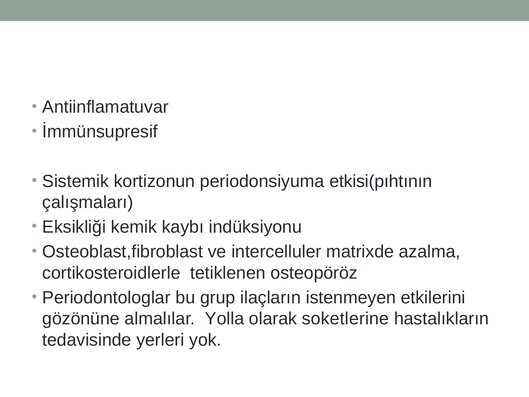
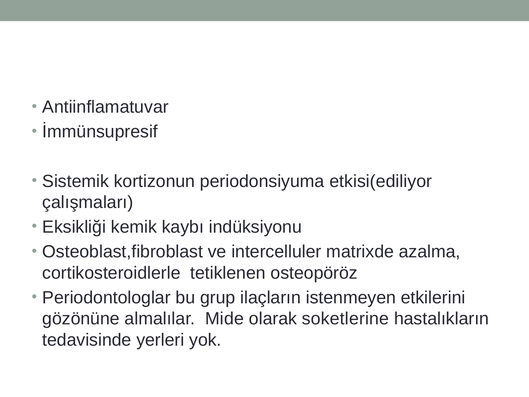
etkisi(pıhtının: etkisi(pıhtının -> etkisi(ediliyor
Yolla: Yolla -> Mide
